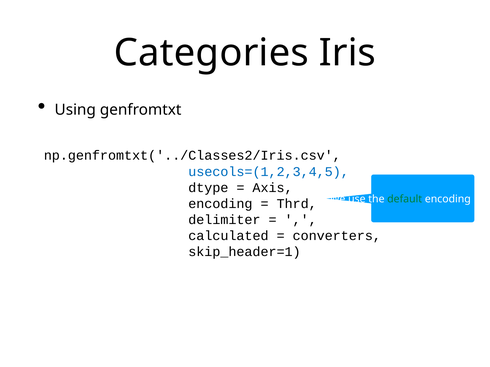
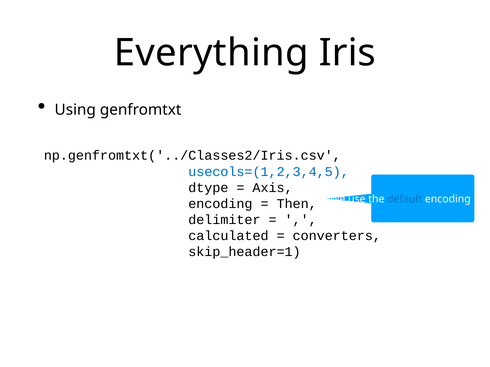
Categories: Categories -> Everything
default colour: green -> blue
Thrd: Thrd -> Then
